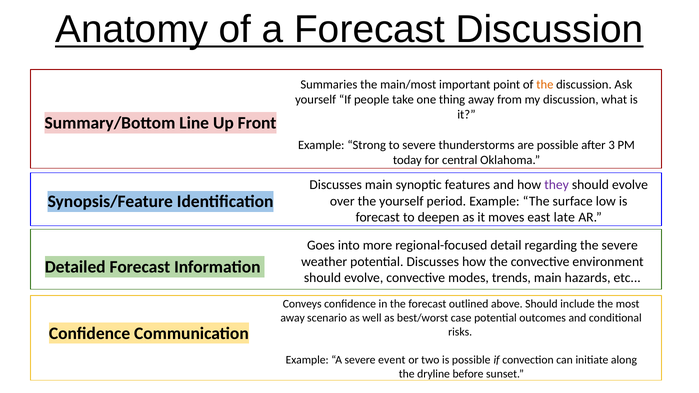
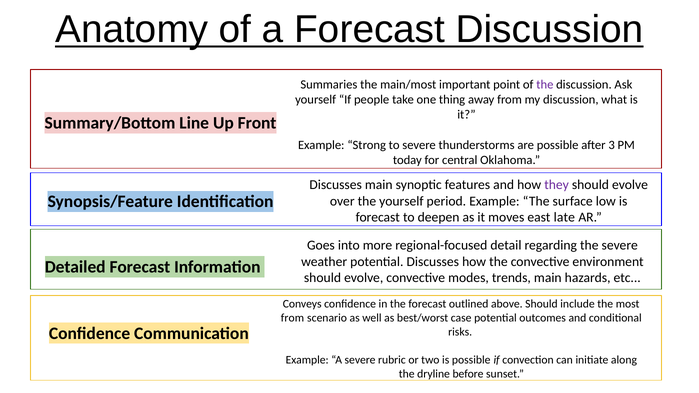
the at (545, 84) colour: orange -> purple
away at (293, 318): away -> from
event: event -> rubric
